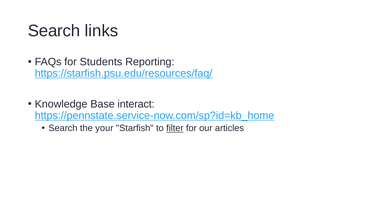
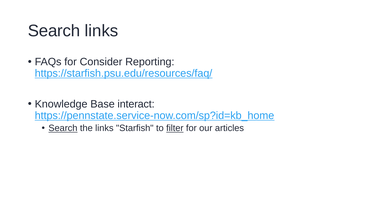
Students: Students -> Consider
Search at (63, 128) underline: none -> present
the your: your -> links
